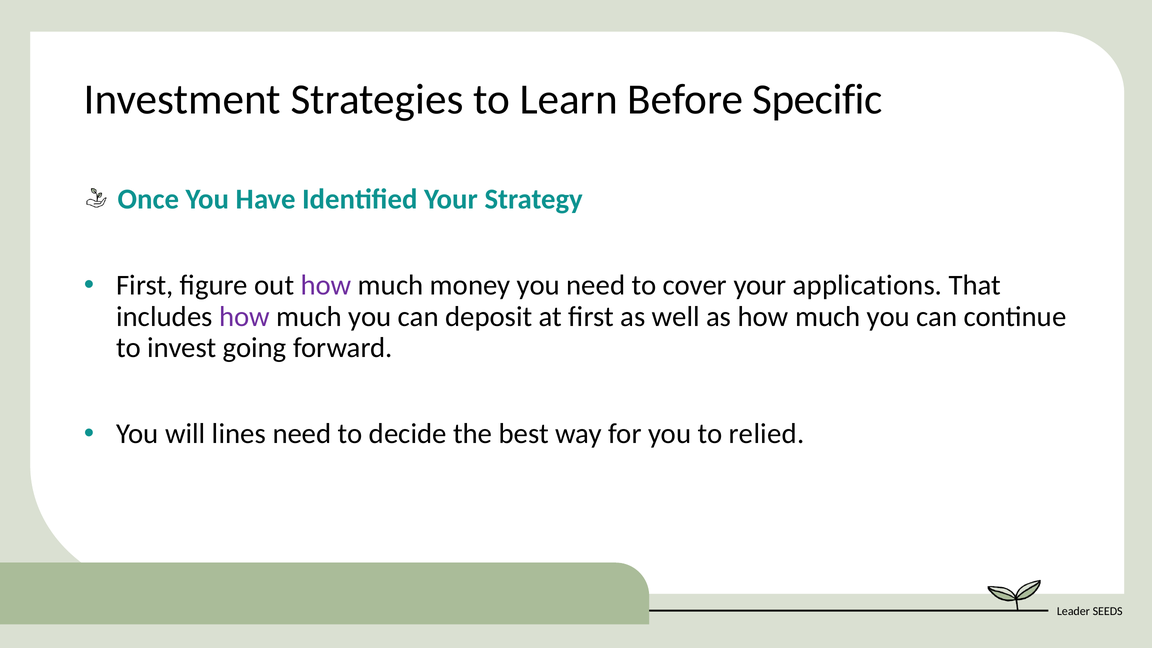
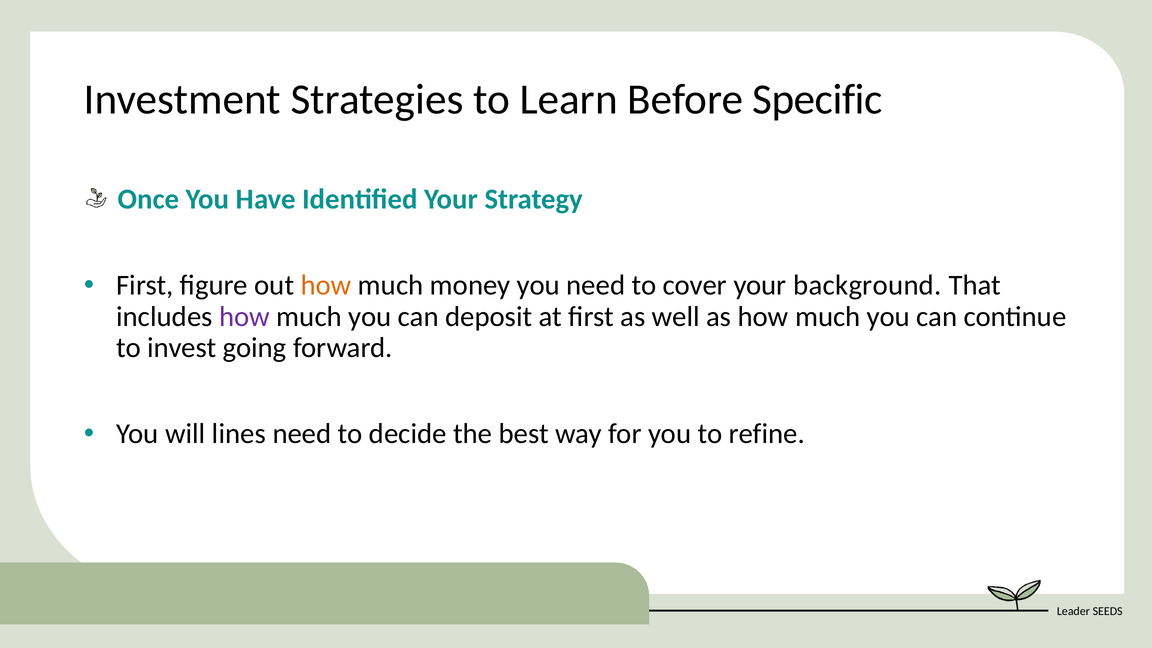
how at (326, 285) colour: purple -> orange
applications: applications -> background
relied: relied -> refine
